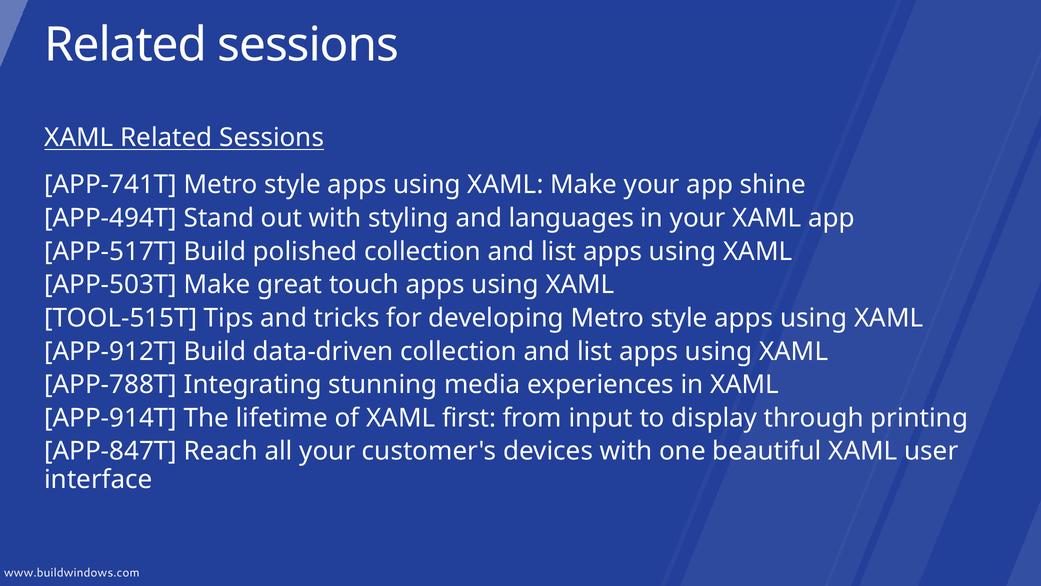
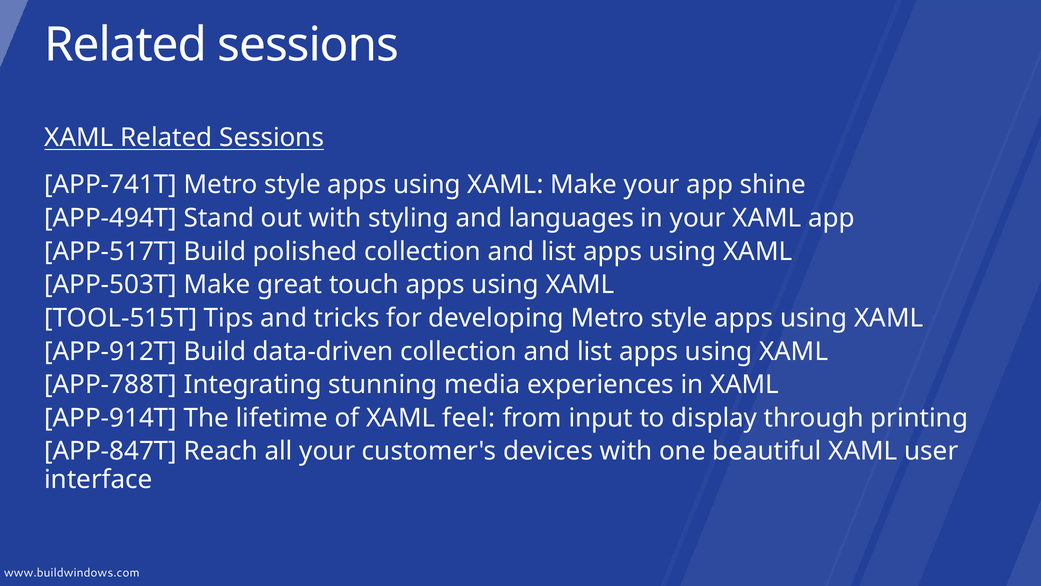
first: first -> feel
